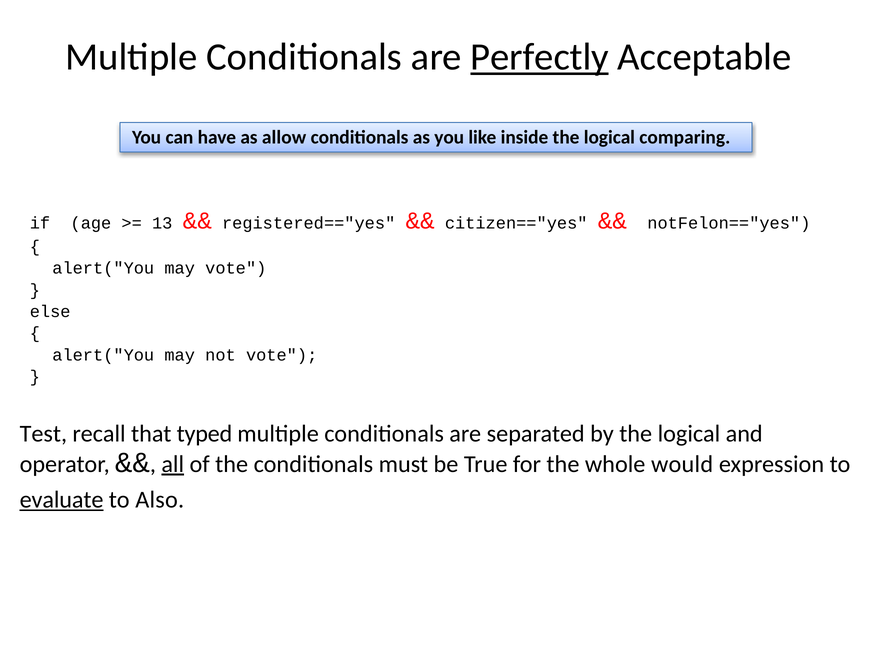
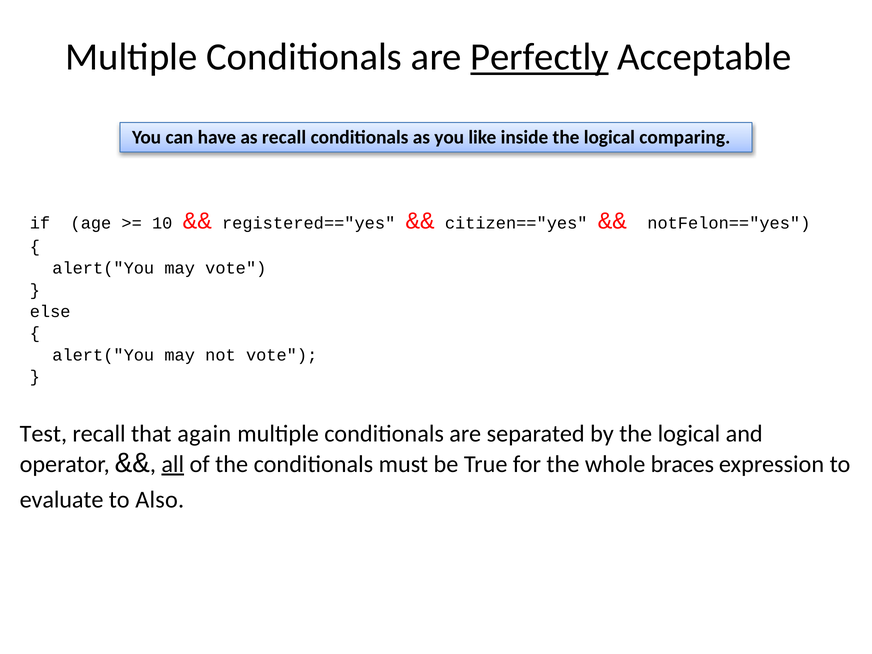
as allow: allow -> recall
13: 13 -> 10
typed: typed -> again
would: would -> braces
evaluate underline: present -> none
